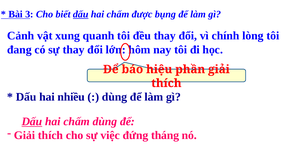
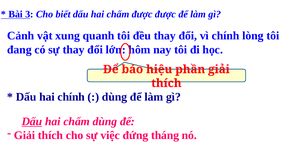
dấu at (81, 14) underline: present -> none
được bụng: bụng -> được
hai nhiều: nhiều -> chính
